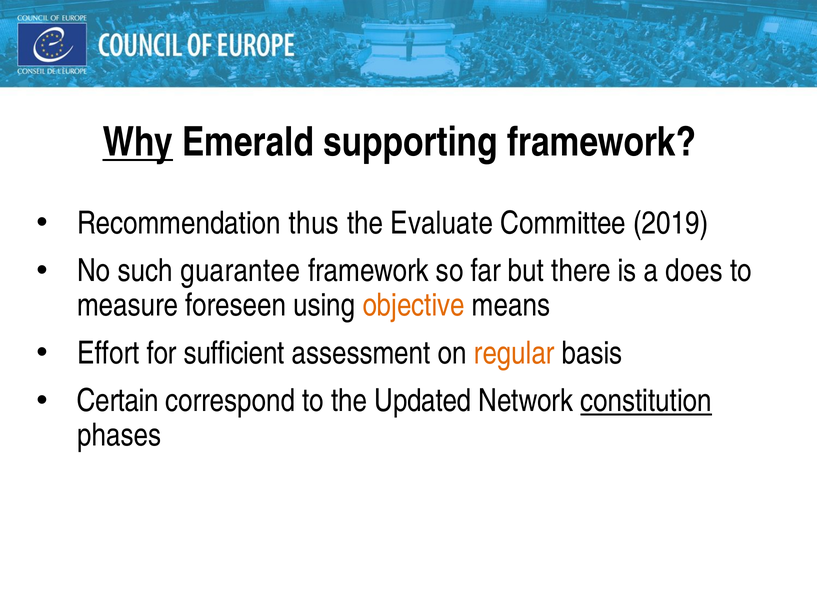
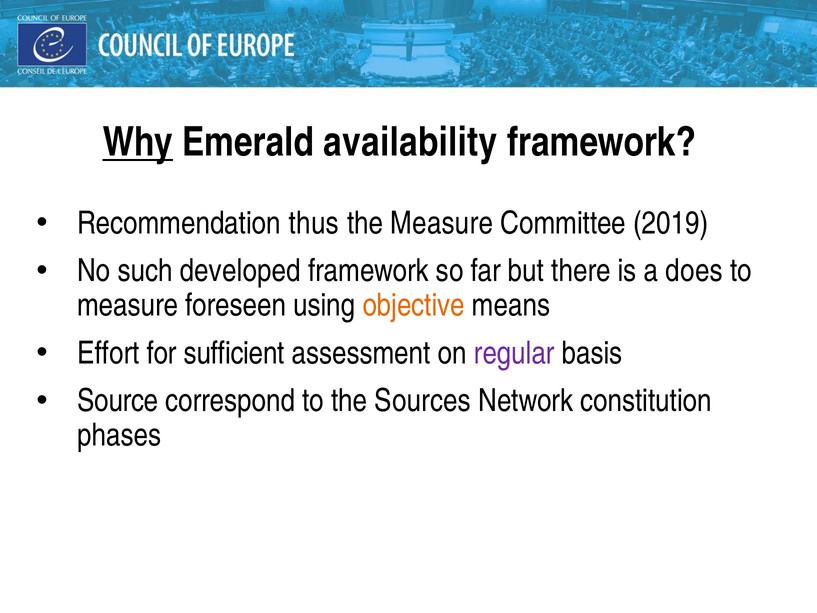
supporting: supporting -> availability
the Evaluate: Evaluate -> Measure
guarantee: guarantee -> developed
regular colour: orange -> purple
Certain: Certain -> Source
Updated: Updated -> Sources
constitution underline: present -> none
